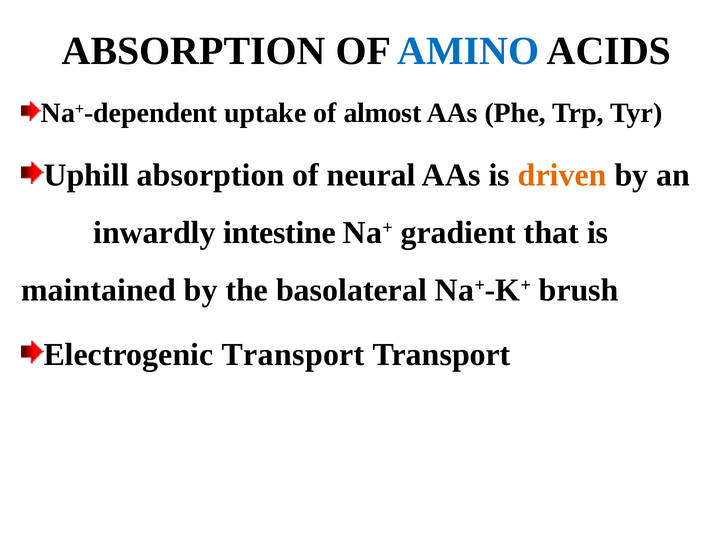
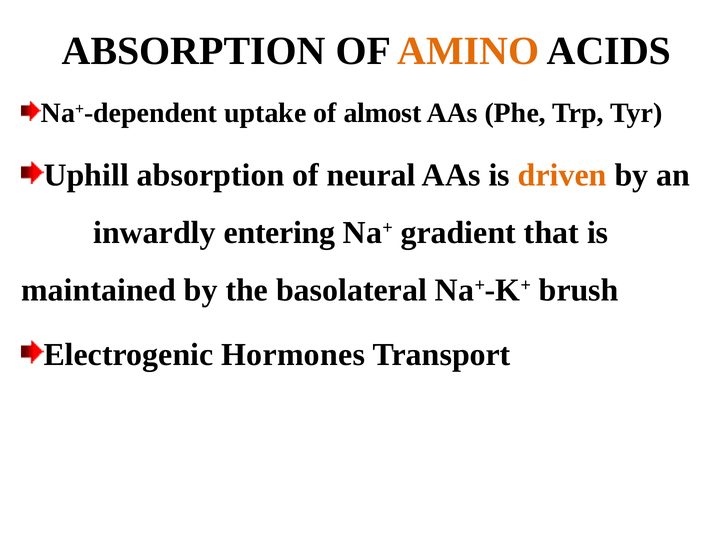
AMINO colour: blue -> orange
intestine: intestine -> entering
Electrogenic Transport: Transport -> Hormones
